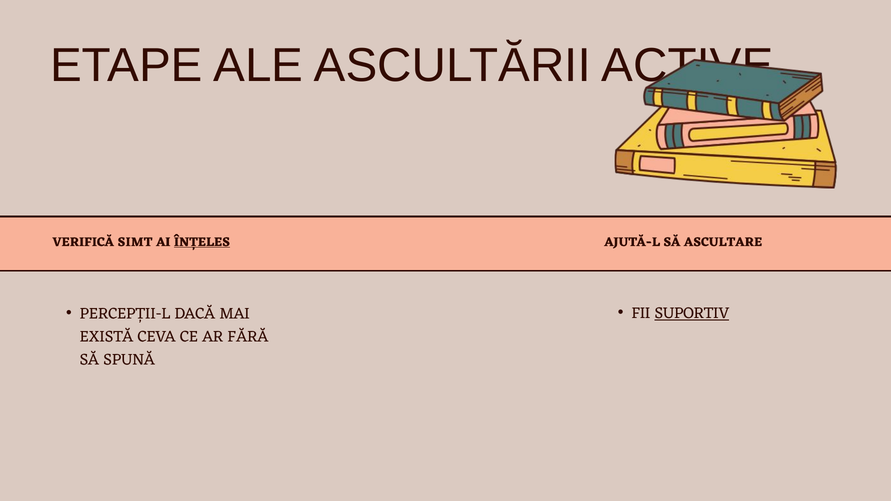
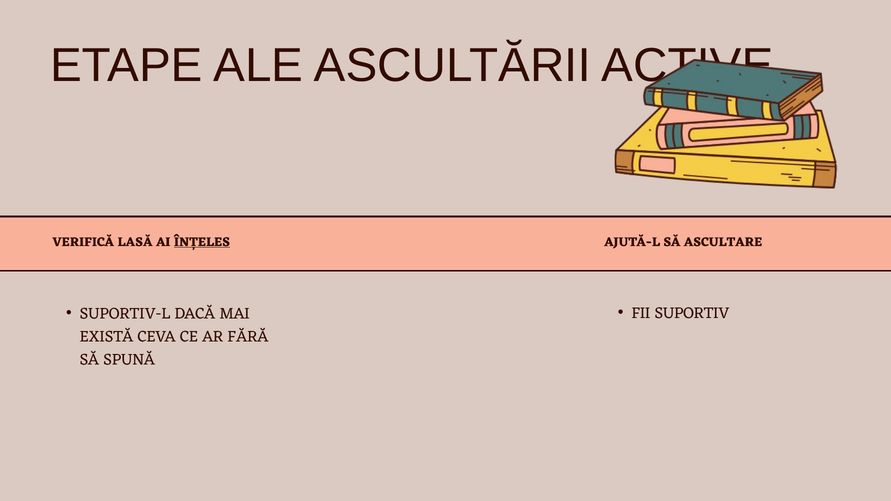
SIMT: SIMT -> LASĂ
SUPORTIV underline: present -> none
PERCEPȚII-L: PERCEPȚII-L -> SUPORTIV-L
